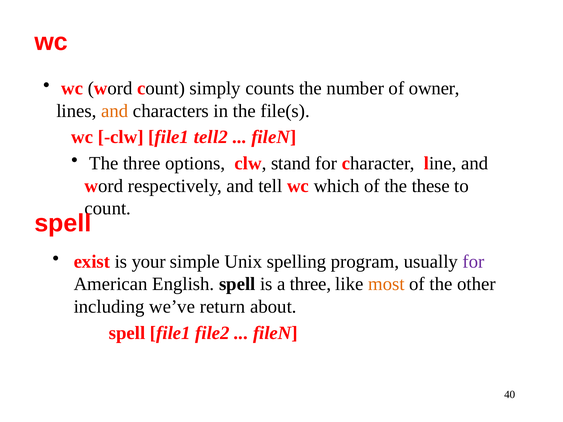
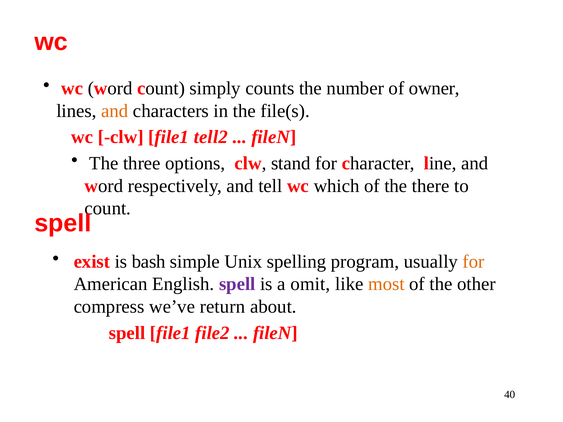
these: these -> there
your: your -> bash
for at (474, 262) colour: purple -> orange
spell at (237, 284) colour: black -> purple
a three: three -> omit
including: including -> compress
